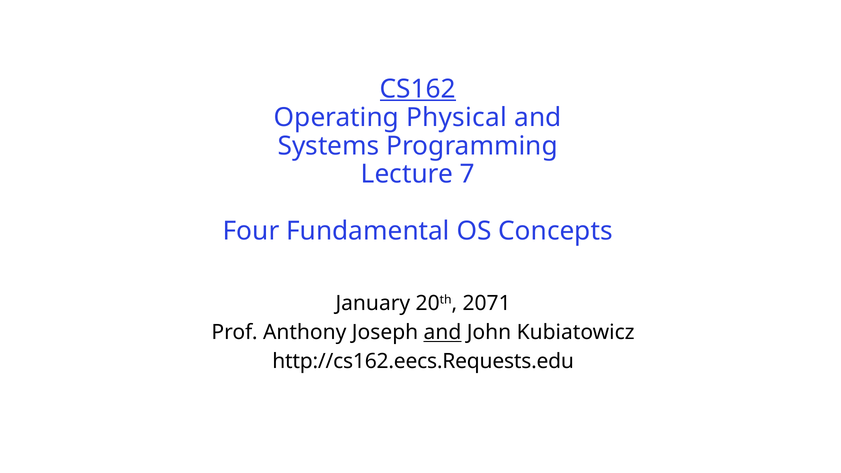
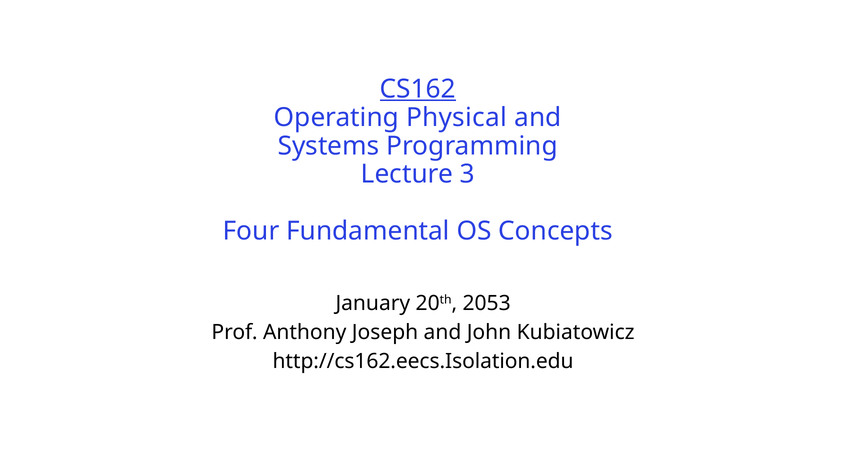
7: 7 -> 3
2071: 2071 -> 2053
and at (442, 332) underline: present -> none
http://cs162.eecs.Requests.edu: http://cs162.eecs.Requests.edu -> http://cs162.eecs.Isolation.edu
